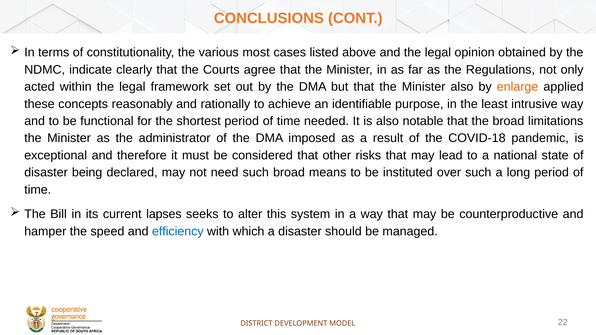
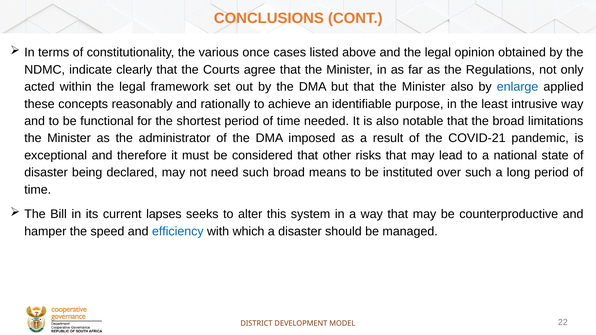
most: most -> once
enlarge colour: orange -> blue
COVID-18: COVID-18 -> COVID-21
